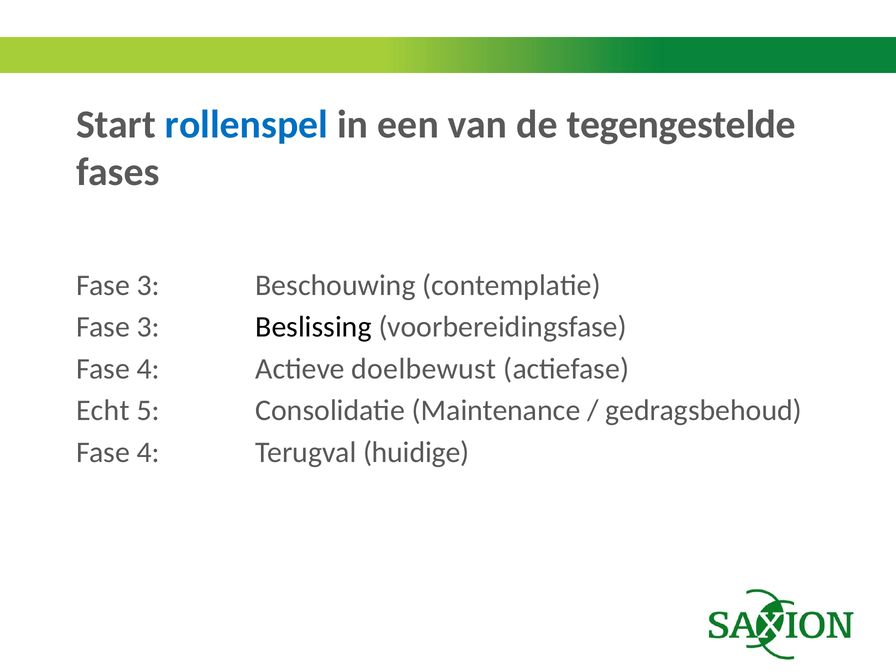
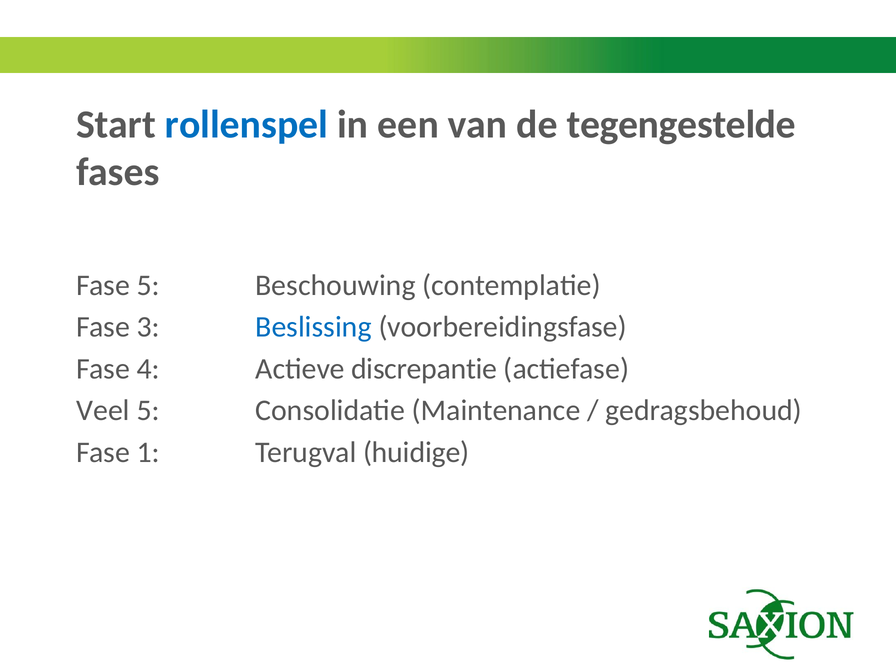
3 at (148, 285): 3 -> 5
Beslissing colour: black -> blue
doelbewust: doelbewust -> discrepantie
Echt: Echt -> Veel
4 at (148, 452): 4 -> 1
